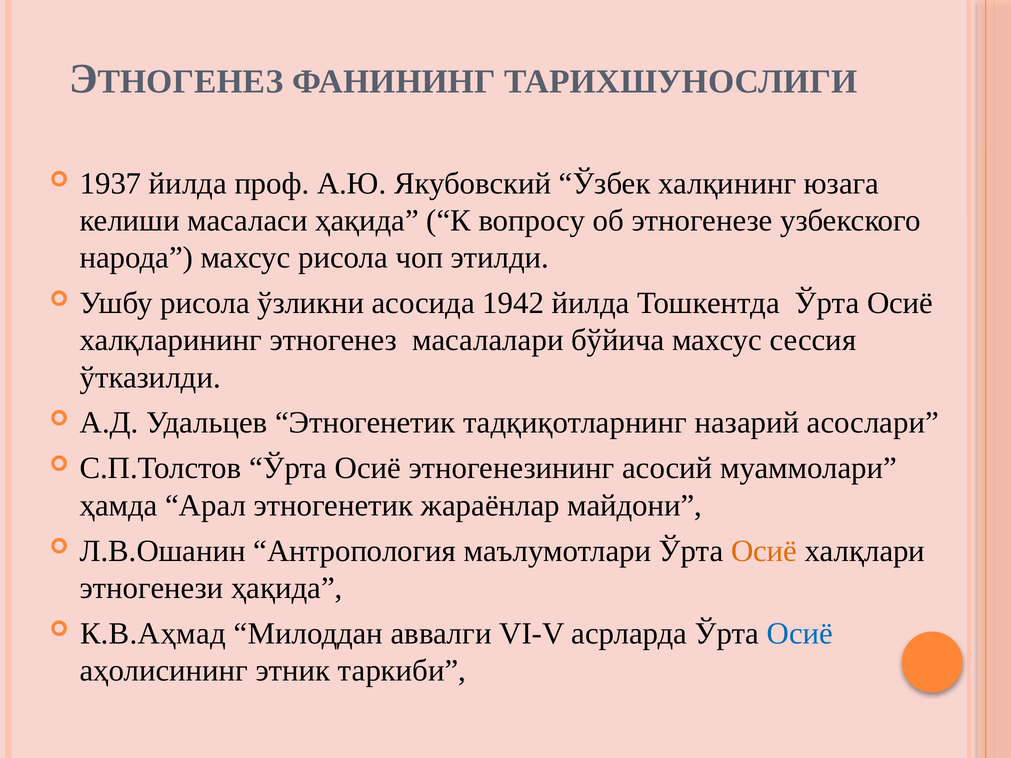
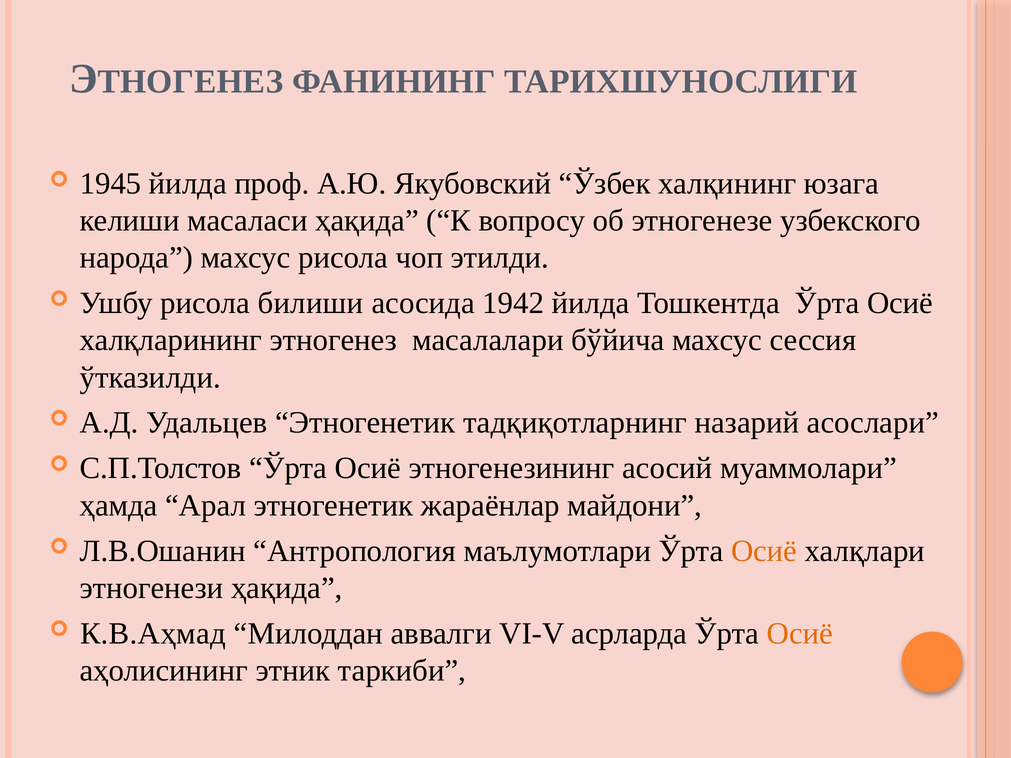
1937: 1937 -> 1945
ўзликни: ўзликни -> билиши
Осиё at (800, 634) colour: blue -> orange
